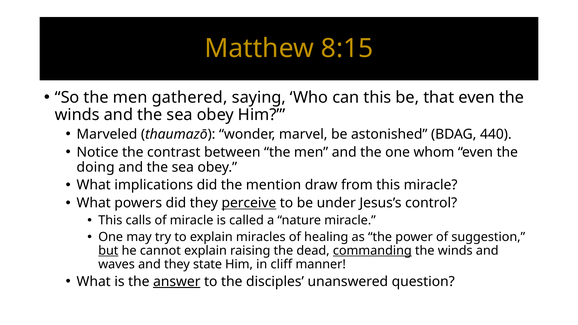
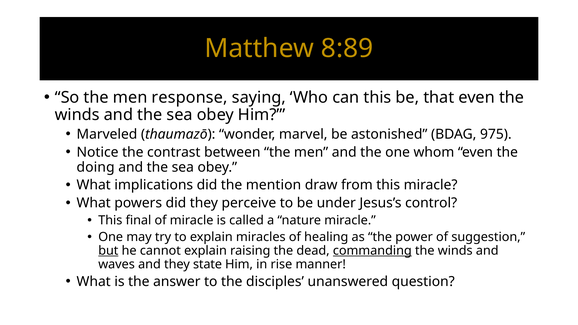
8:15: 8:15 -> 8:89
gathered: gathered -> response
440: 440 -> 975
perceive underline: present -> none
calls: calls -> final
cliff: cliff -> rise
answer underline: present -> none
